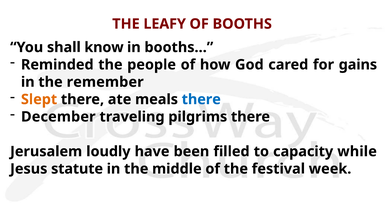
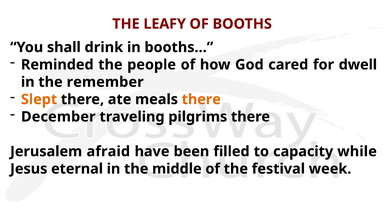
know: know -> drink
gains: gains -> dwell
there at (201, 99) colour: blue -> orange
loudly: loudly -> afraid
statute: statute -> eternal
